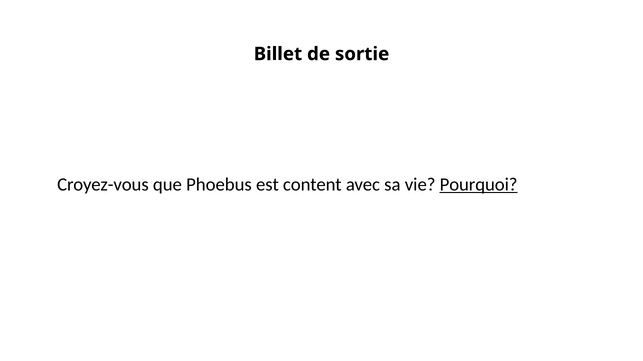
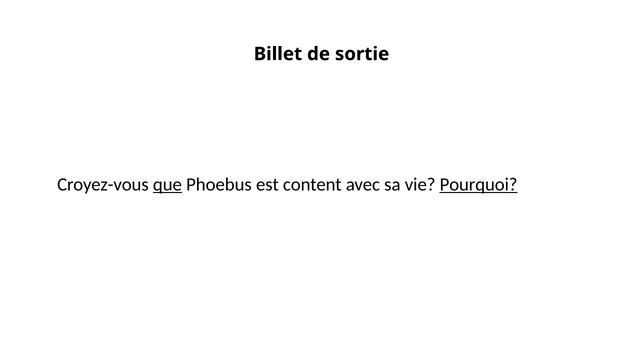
que underline: none -> present
